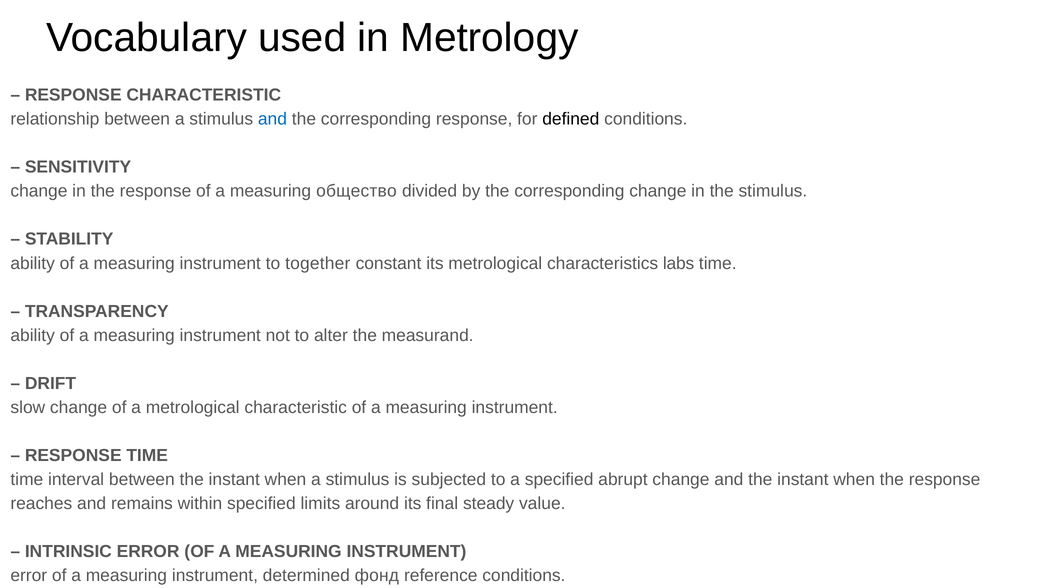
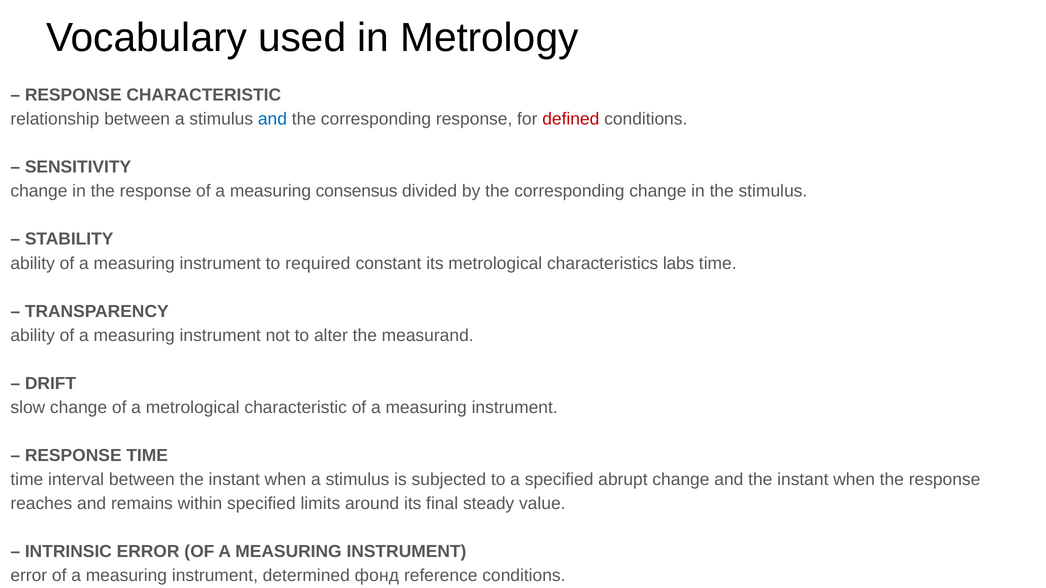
defined colour: black -> red
общество: общество -> consensus
together: together -> required
